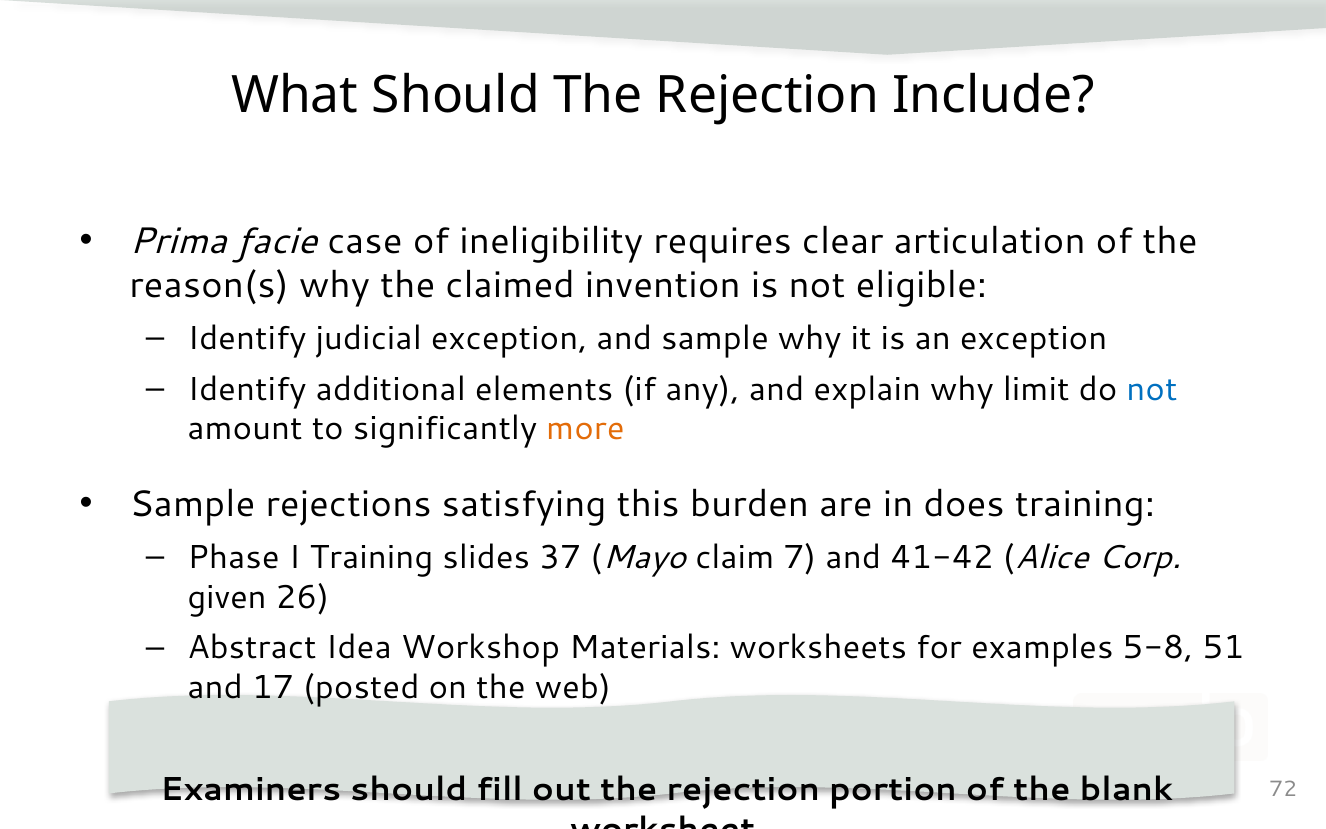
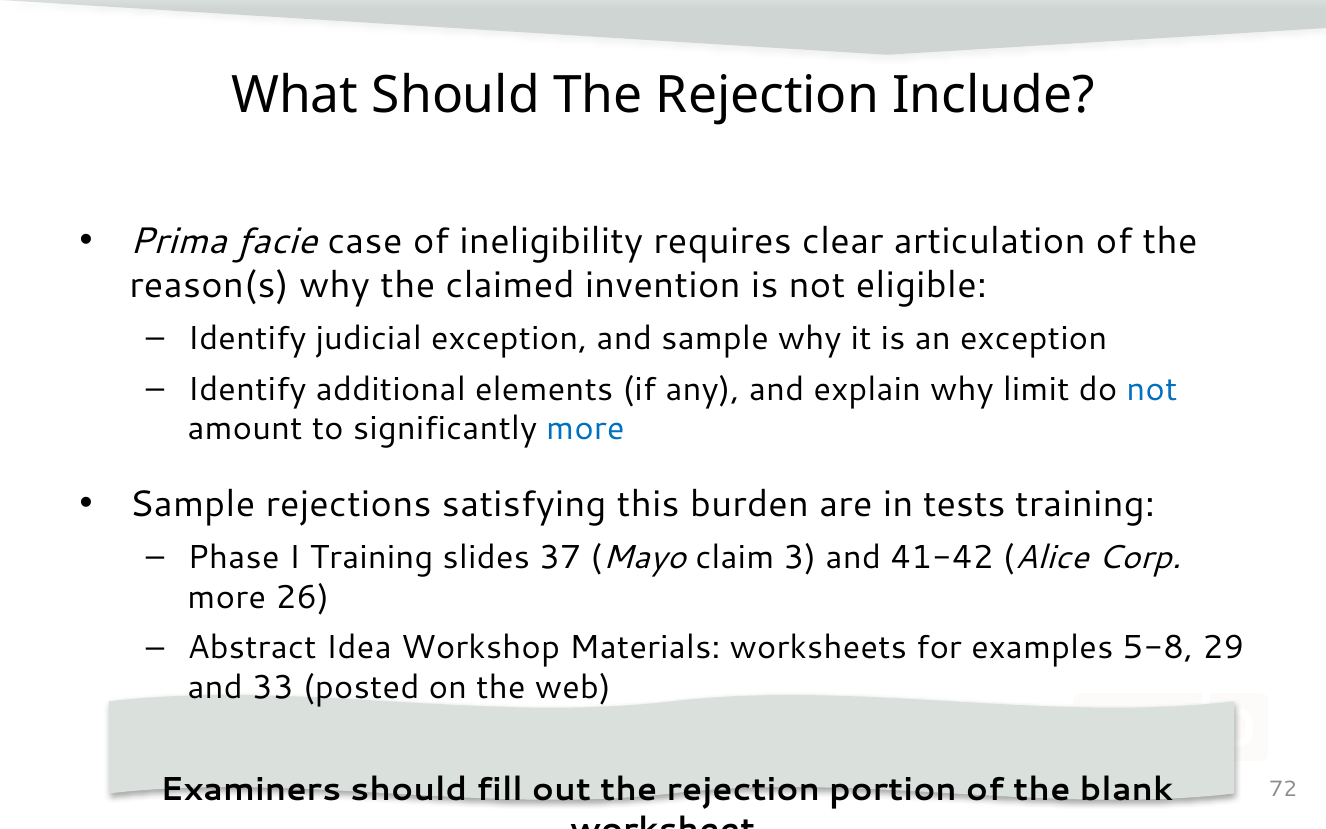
more at (585, 429) colour: orange -> blue
does: does -> tests
7: 7 -> 3
given at (227, 597): given -> more
51: 51 -> 29
17: 17 -> 33
